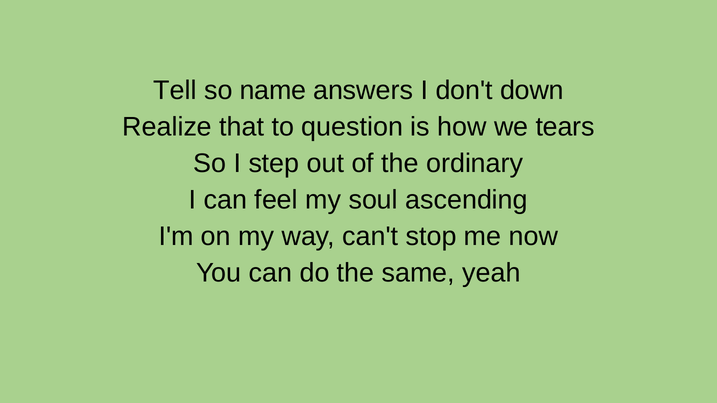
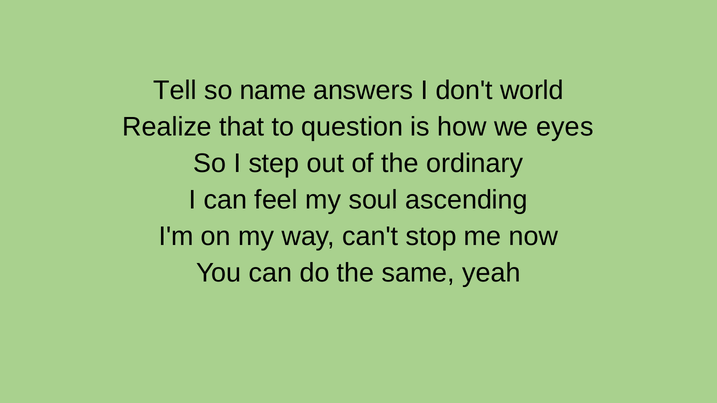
down: down -> world
tears: tears -> eyes
